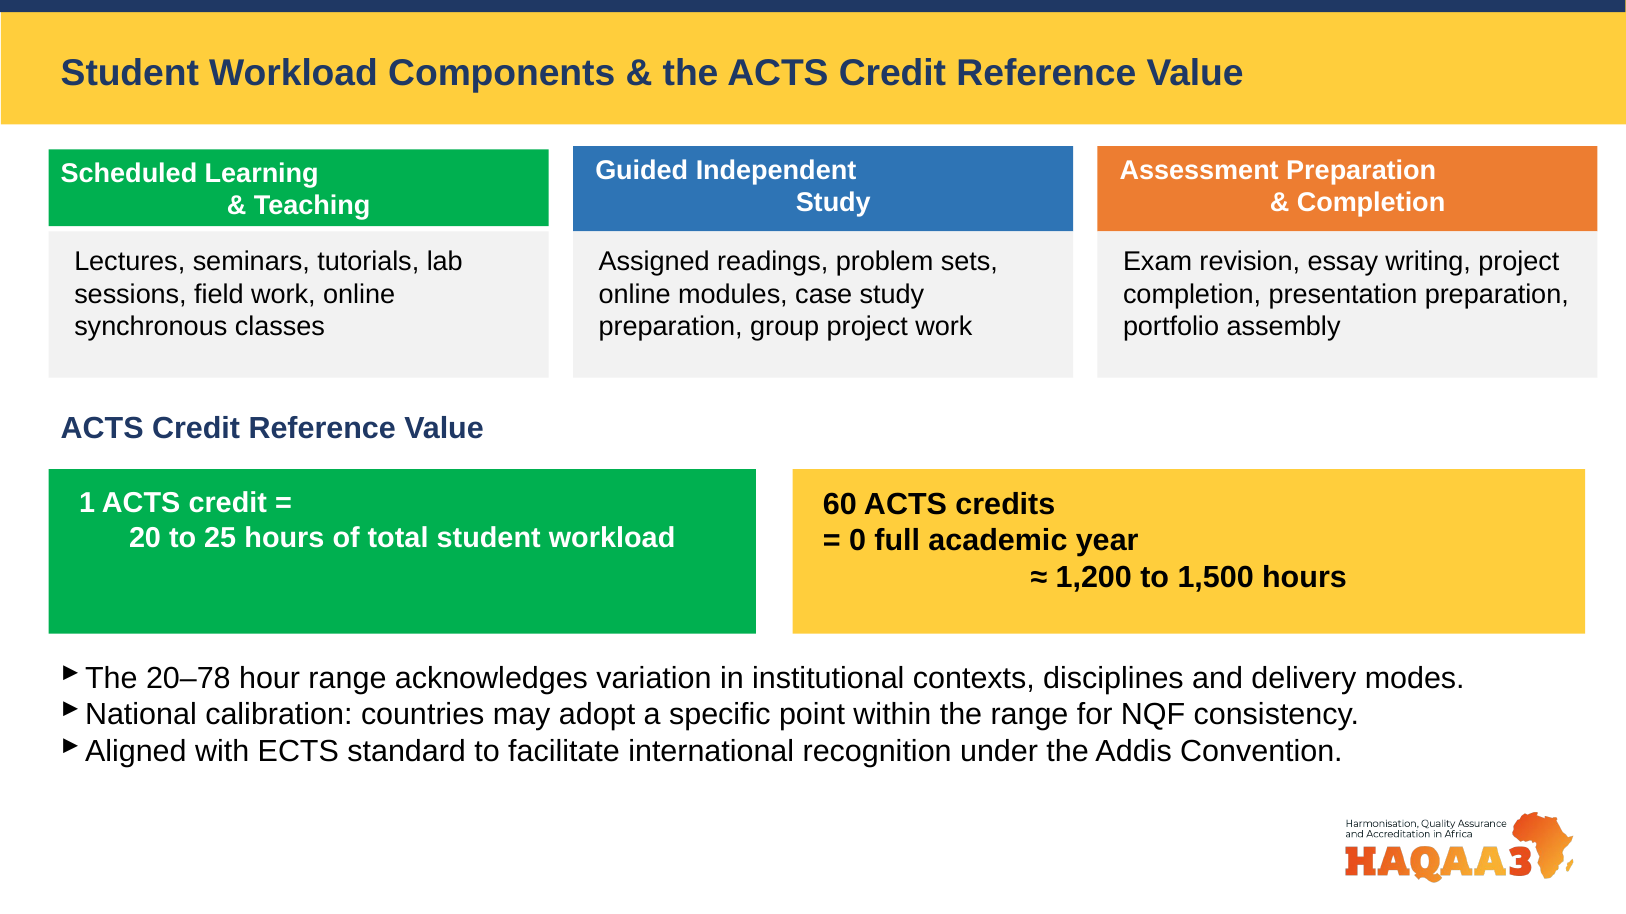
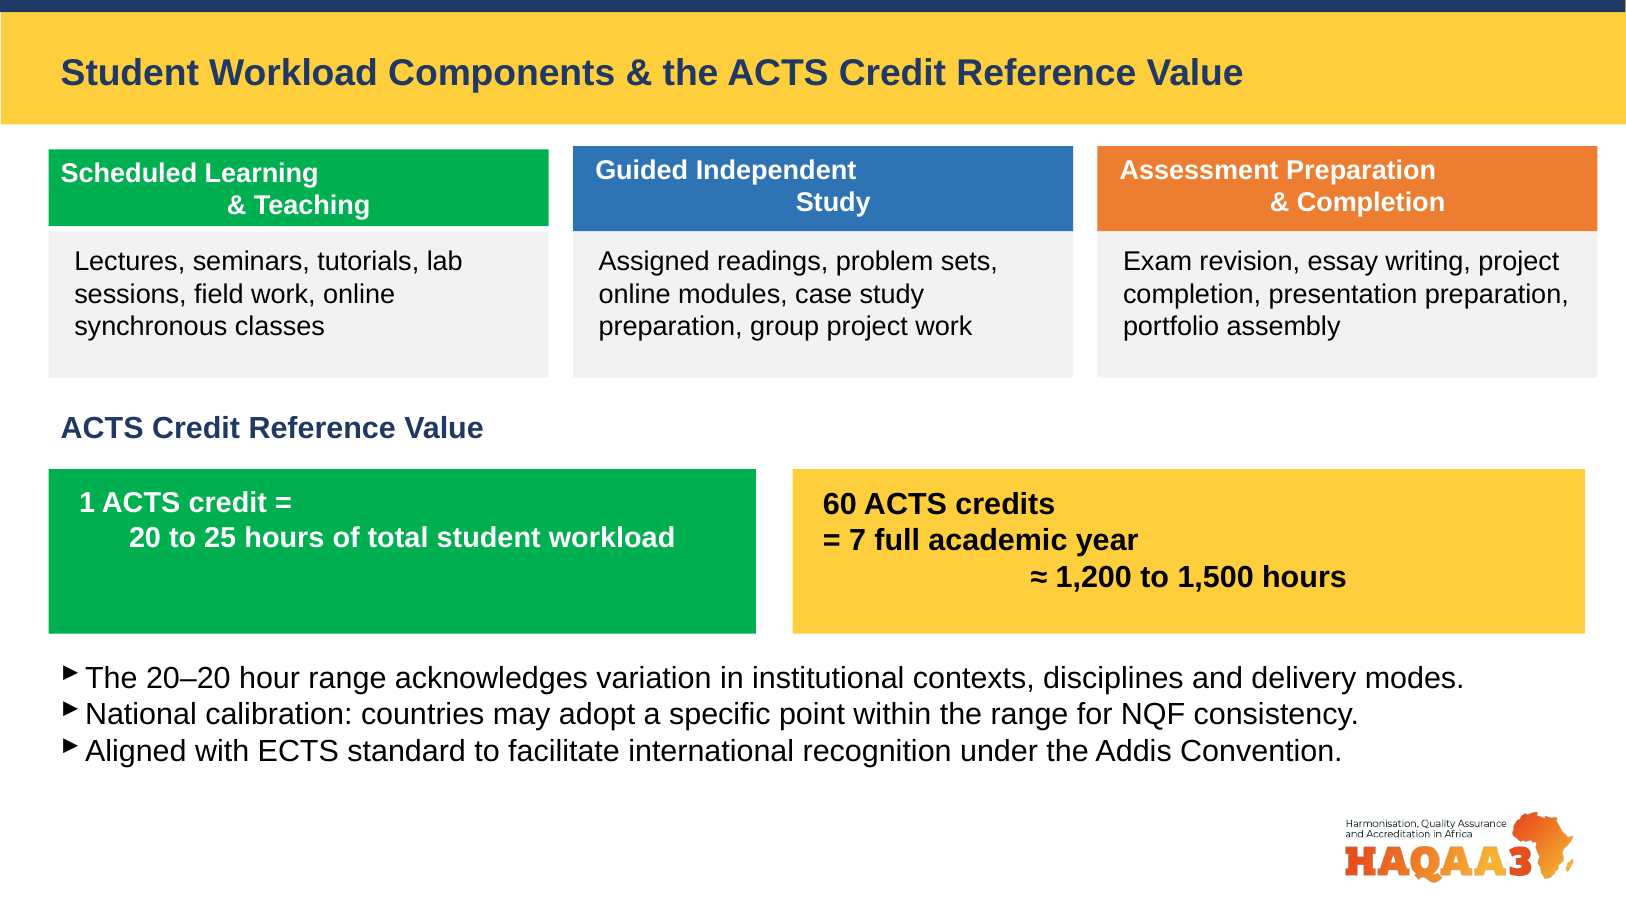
0: 0 -> 7
20–78: 20–78 -> 20–20
